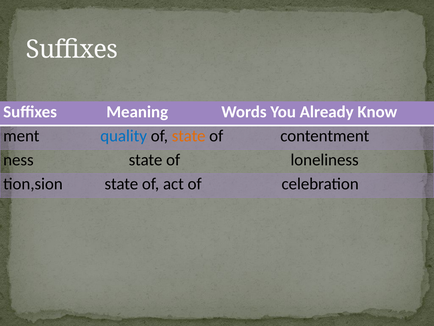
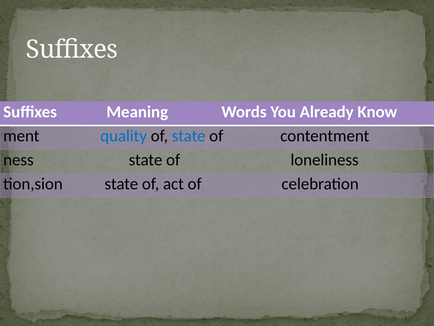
state at (189, 136) colour: orange -> blue
